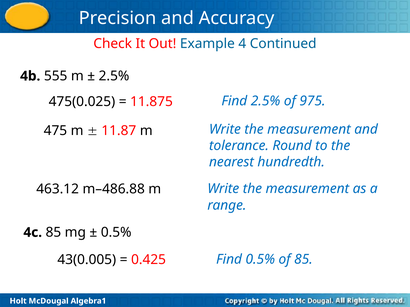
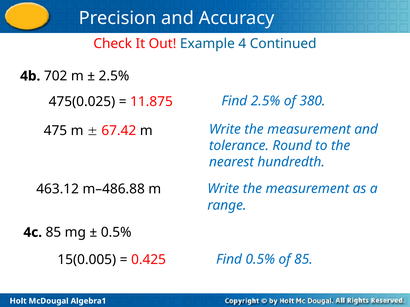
555: 555 -> 702
975: 975 -> 380
11.87: 11.87 -> 67.42
43(0.005: 43(0.005 -> 15(0.005
